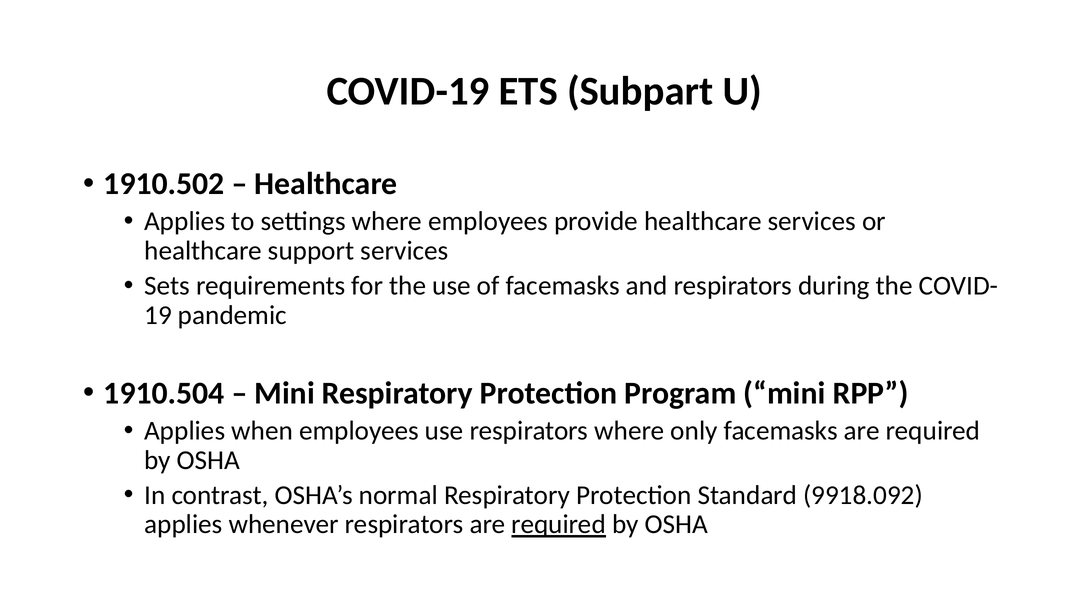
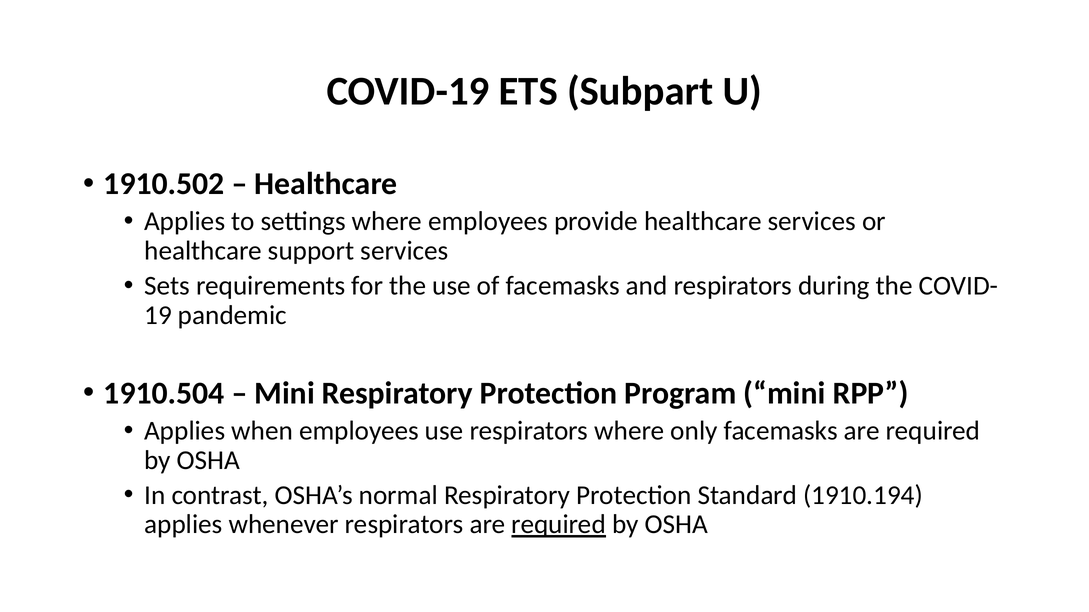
9918.092: 9918.092 -> 1910.194
